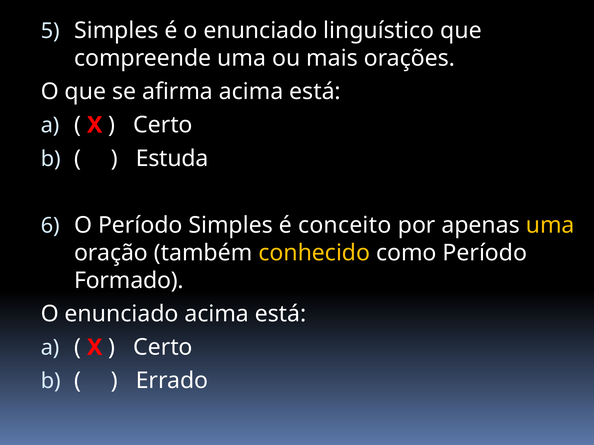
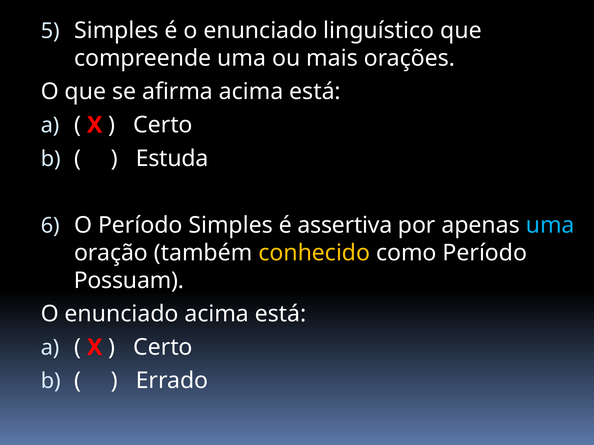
conceito: conceito -> assertiva
uma at (550, 225) colour: yellow -> light blue
Formado: Formado -> Possuam
